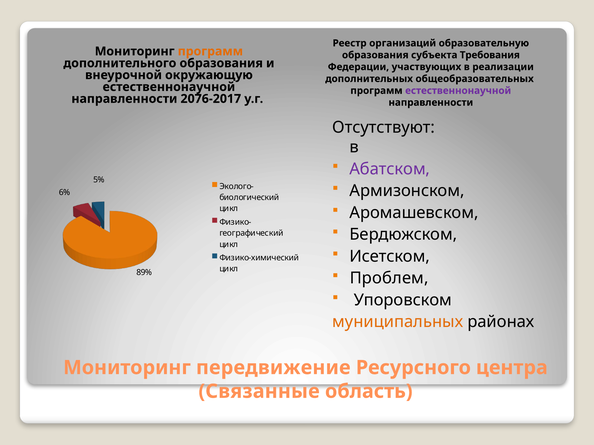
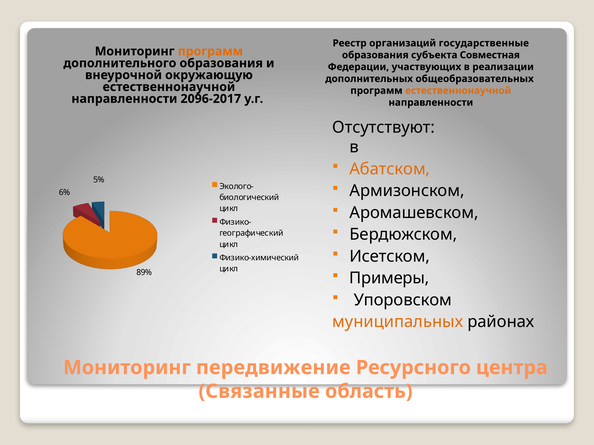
образовательную: образовательную -> государственные
Требования: Требования -> Совместная
естественнонаучной at (458, 91) colour: purple -> orange
2076-2017: 2076-2017 -> 2096-2017
Абатском colour: purple -> orange
Проблем: Проблем -> Примеры
